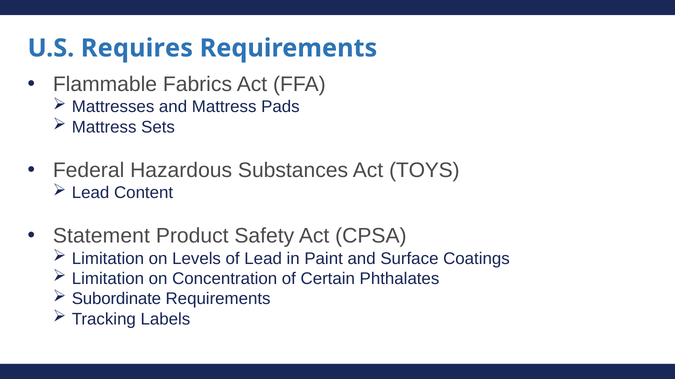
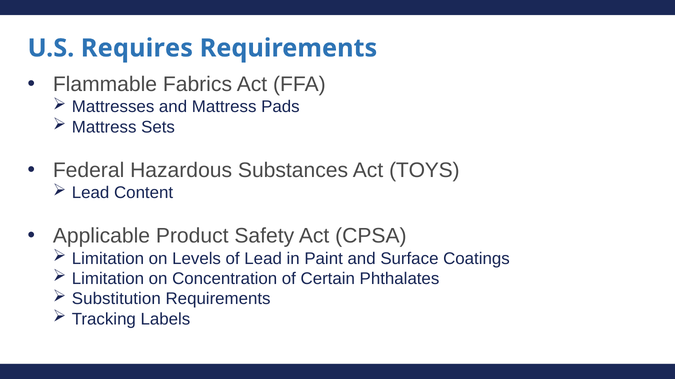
Statement: Statement -> Applicable
Subordinate: Subordinate -> Substitution
